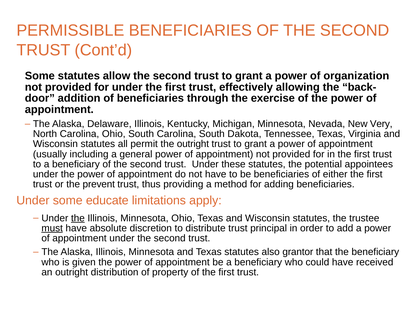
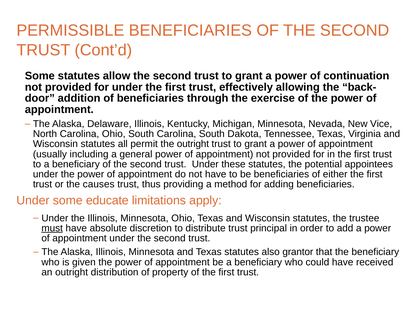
organization: organization -> continuation
Very: Very -> Vice
prevent: prevent -> causes
the at (78, 218) underline: present -> none
